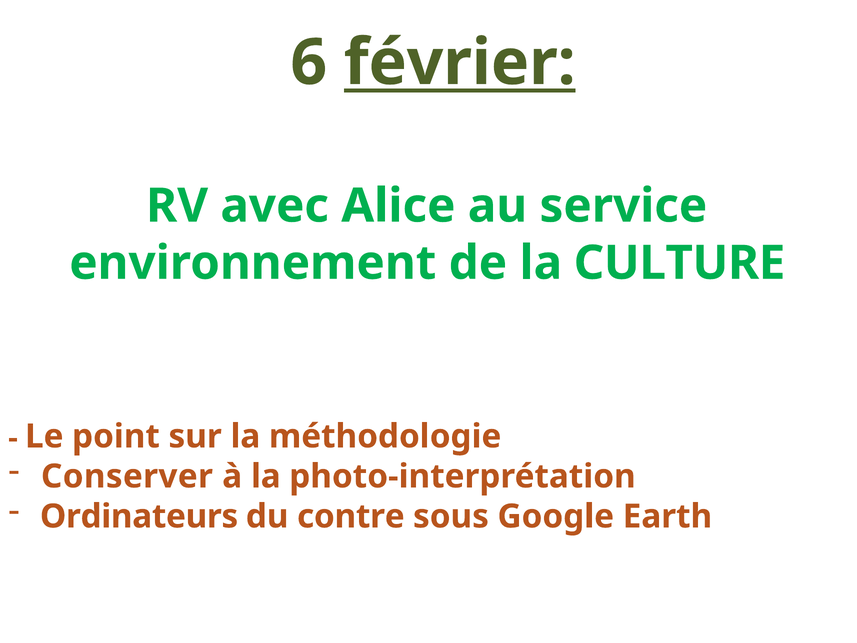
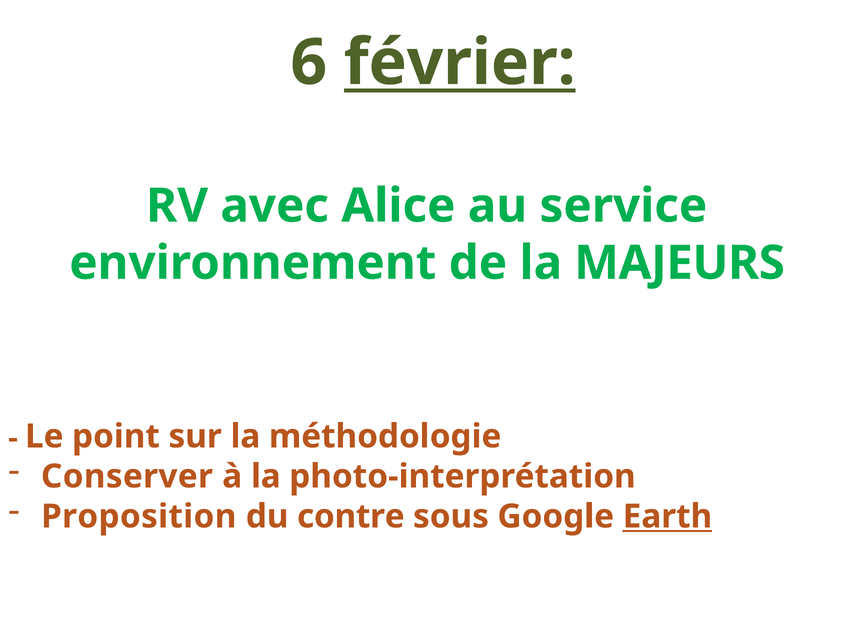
CULTURE: CULTURE -> MAJEURS
Ordinateurs: Ordinateurs -> Proposition
Earth underline: none -> present
